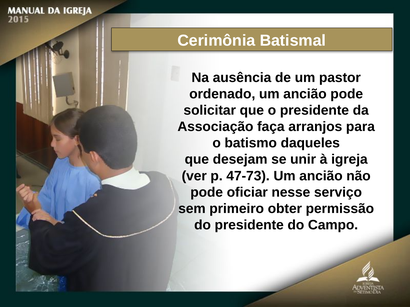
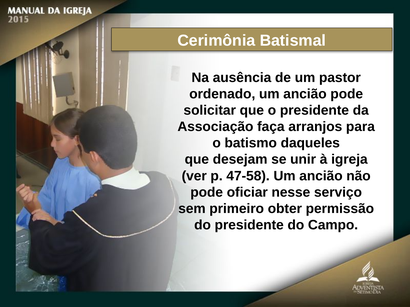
47-73: 47-73 -> 47-58
